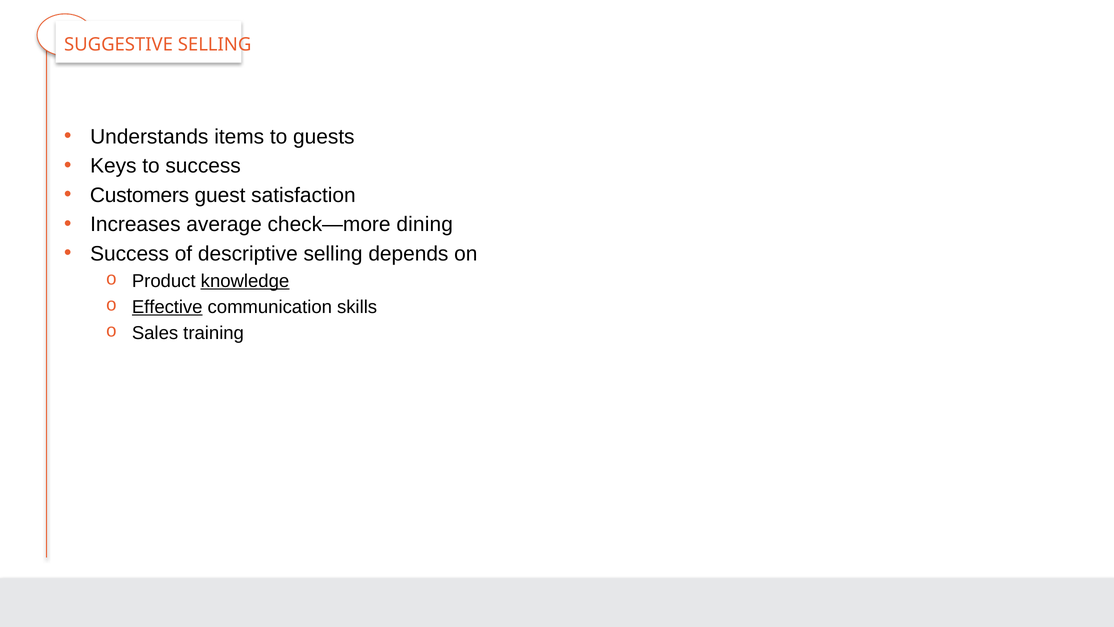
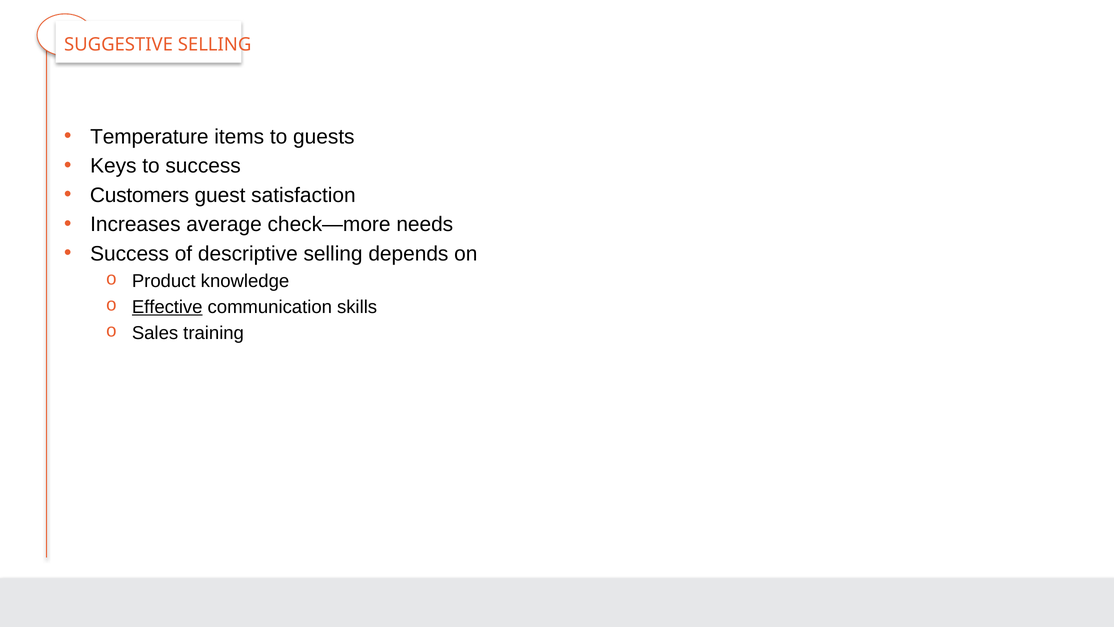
Understands: Understands -> Temperature
dining: dining -> needs
knowledge underline: present -> none
